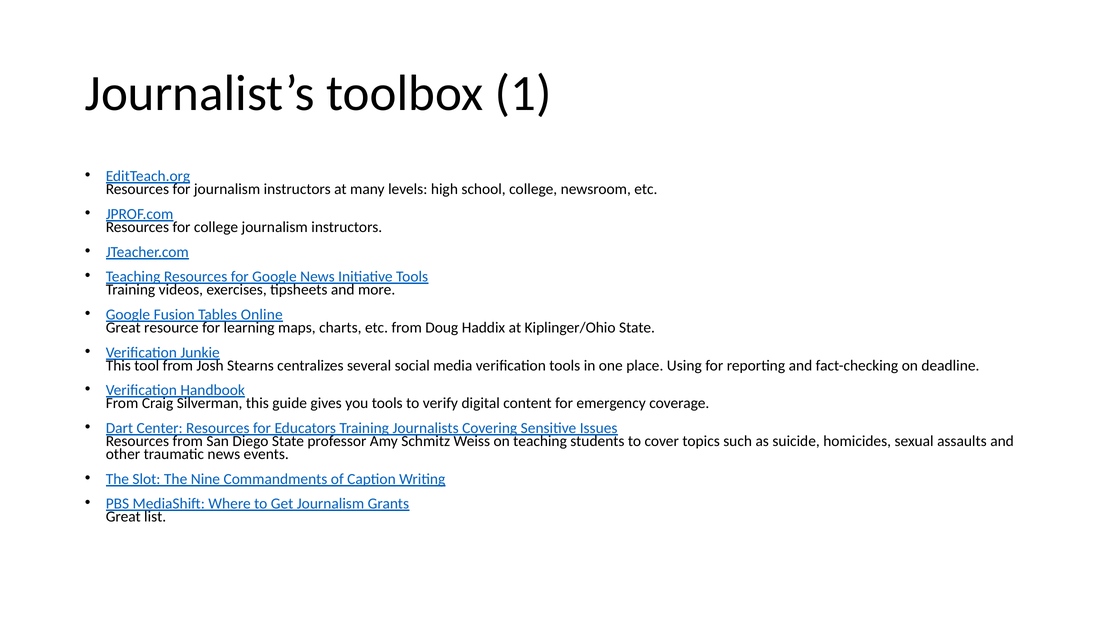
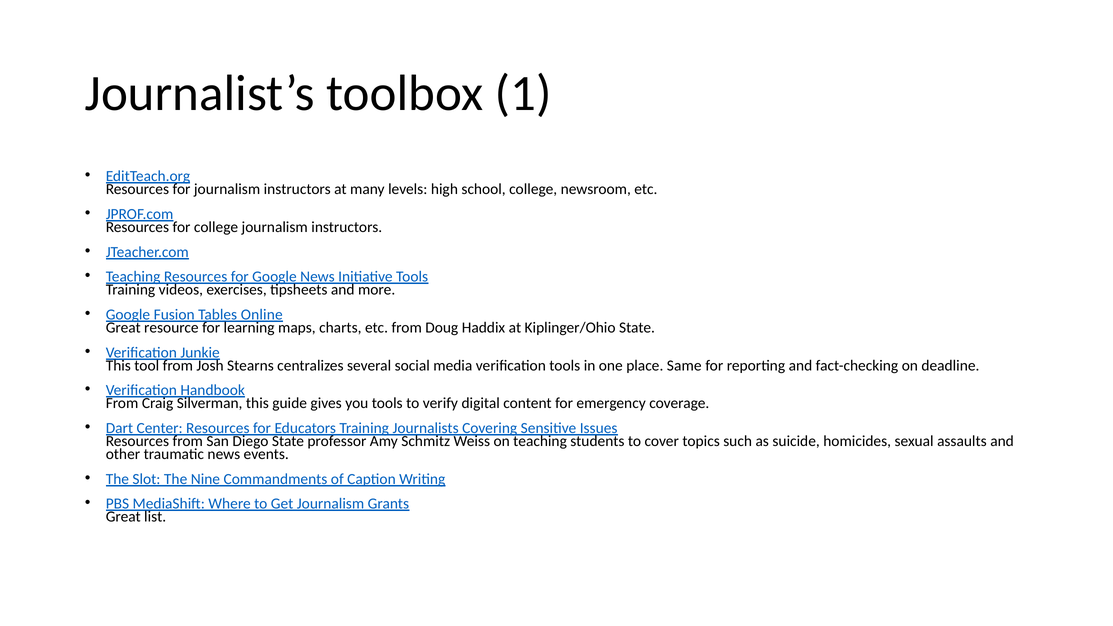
Using: Using -> Same
